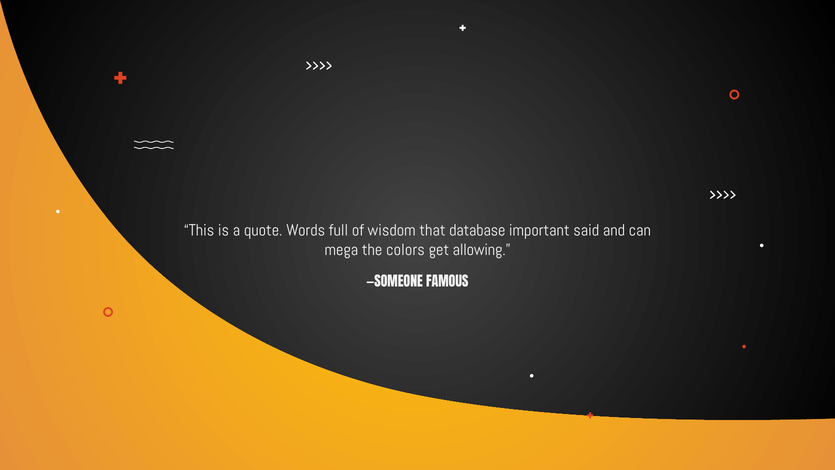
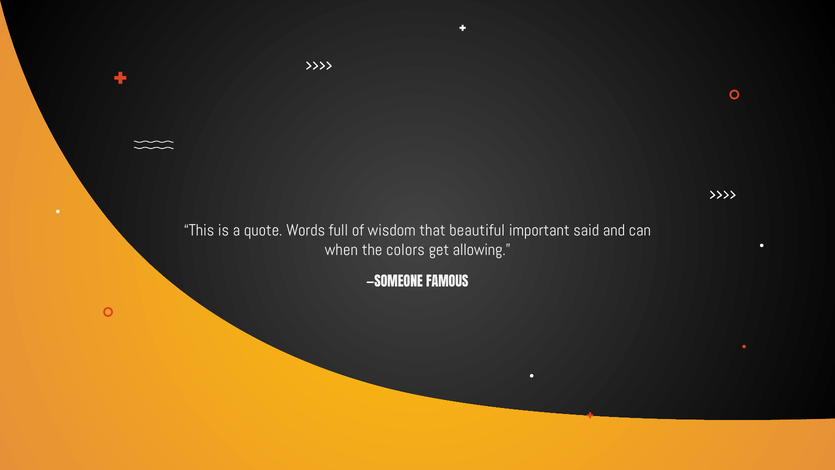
database: database -> beautiful
mega: mega -> when
